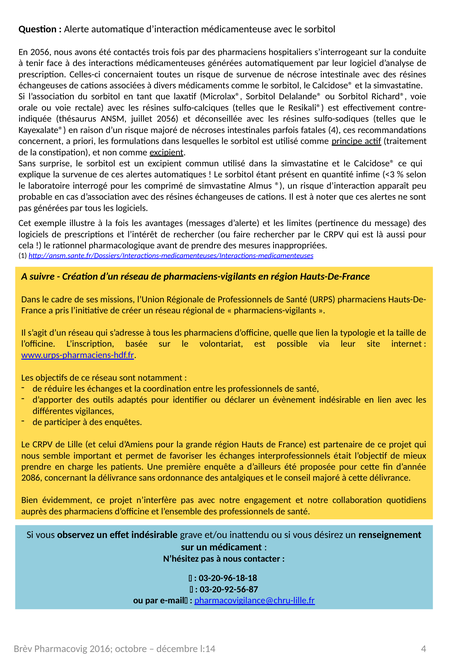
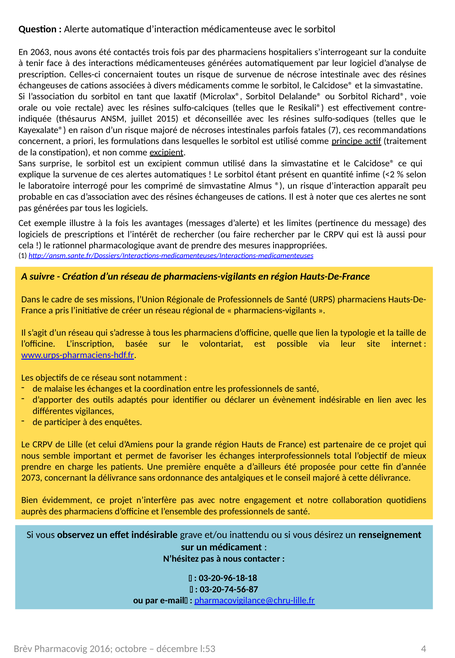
En 2056: 2056 -> 2063
juillet 2056: 2056 -> 2015
fatales 4: 4 -> 7
<3: <3 -> <2
réduire: réduire -> malaise
était: était -> total
2086: 2086 -> 2073
03-20-92-56-87: 03-20-92-56-87 -> 03-20-74-56-87
l:14: l:14 -> l:53
